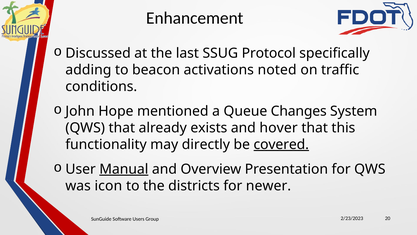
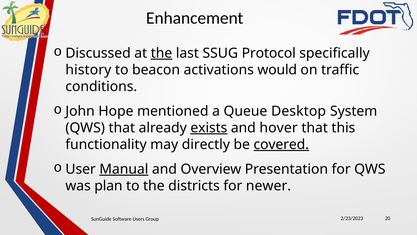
the at (162, 53) underline: none -> present
adding: adding -> history
noted: noted -> would
Changes: Changes -> Desktop
exists underline: none -> present
icon: icon -> plan
